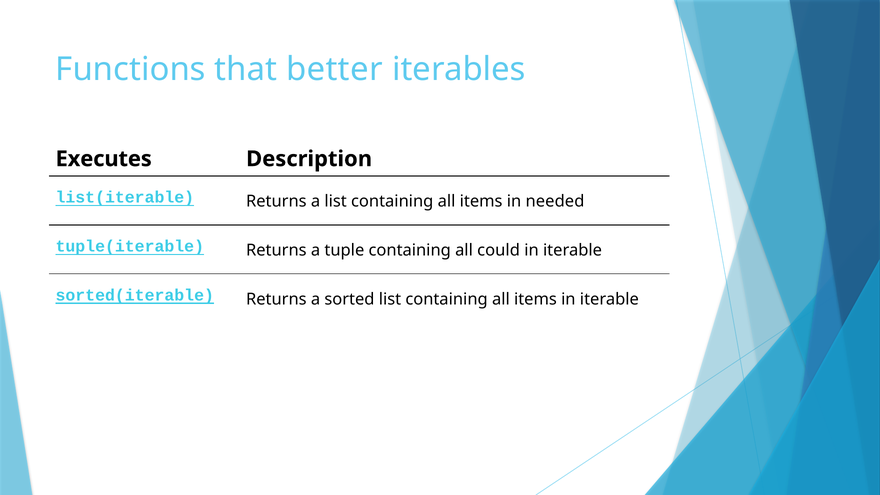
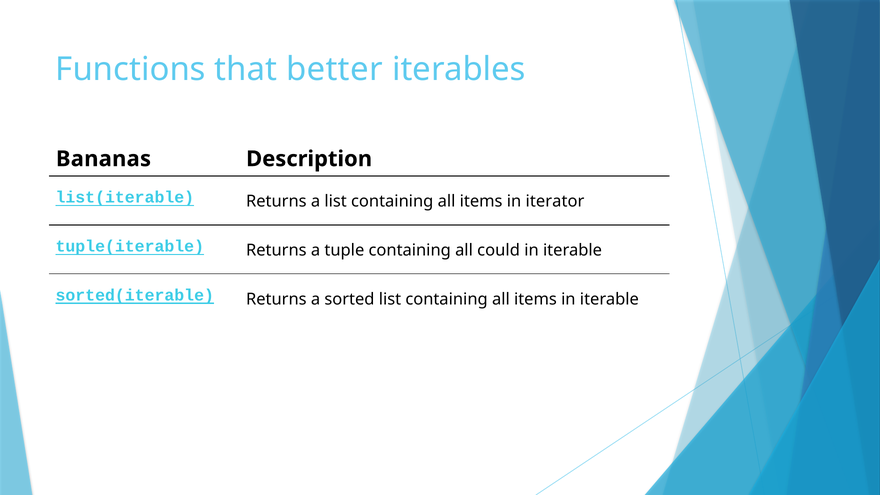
Executes: Executes -> Bananas
needed: needed -> iterator
